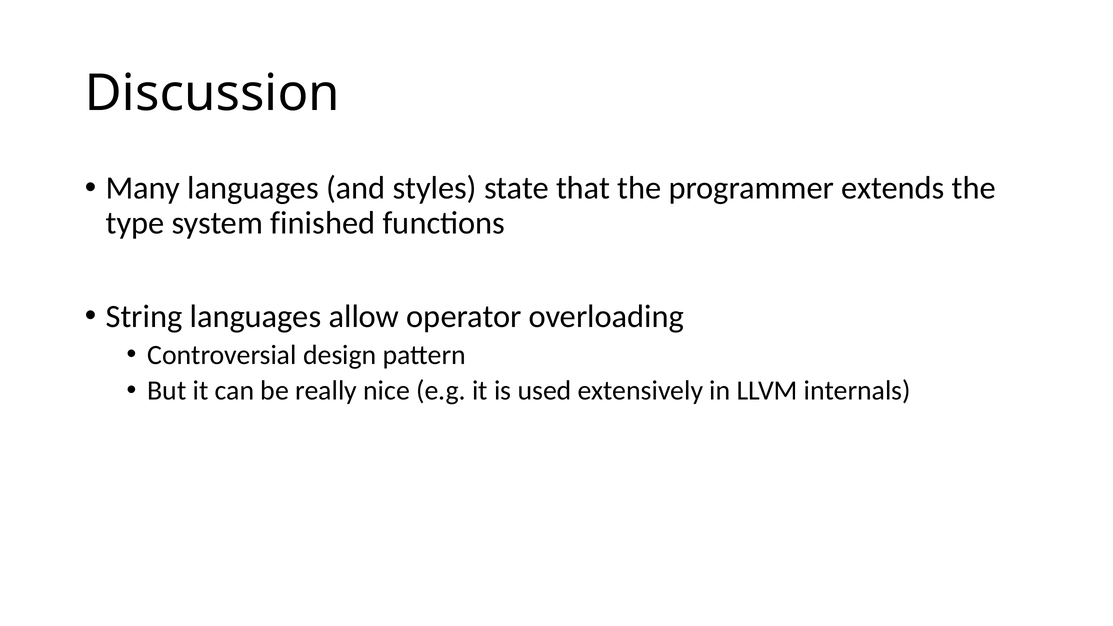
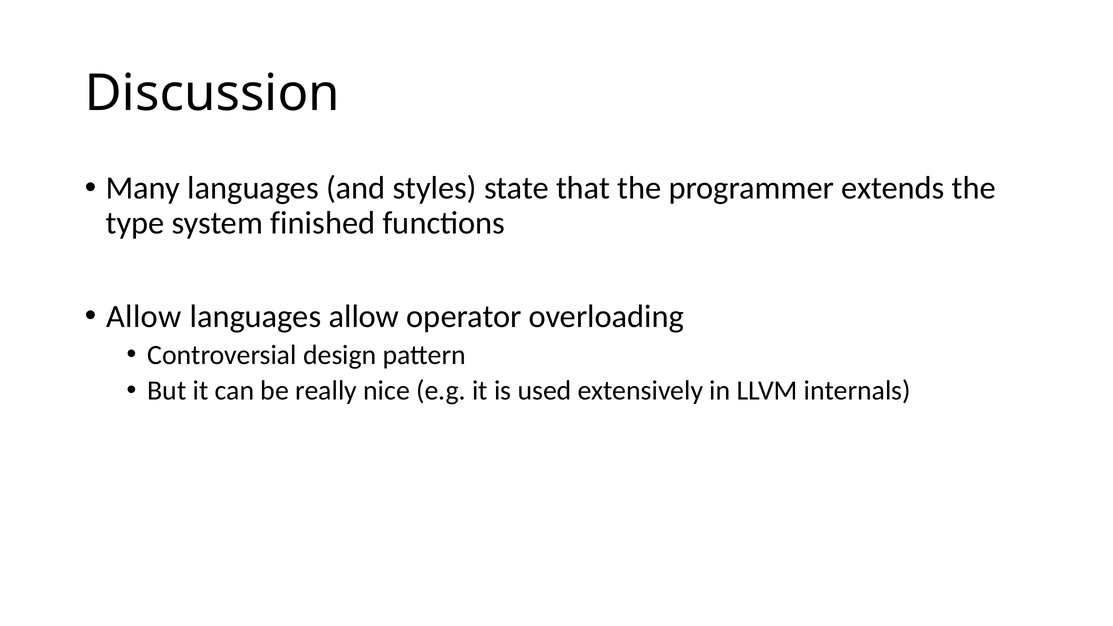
String at (144, 317): String -> Allow
